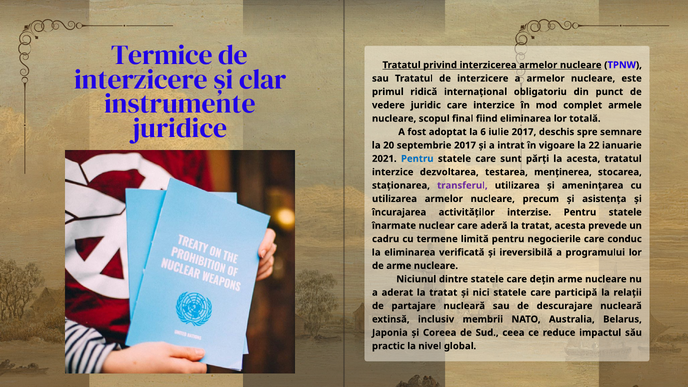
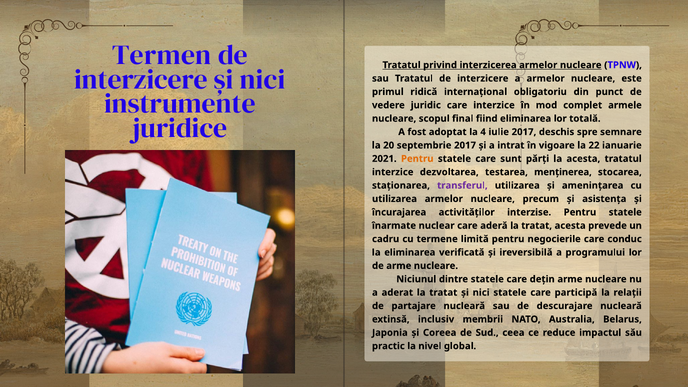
Termice: Termice -> Termen
interzicere și clar: clar -> nici
6: 6 -> 4
Pentru at (417, 159) colour: blue -> orange
